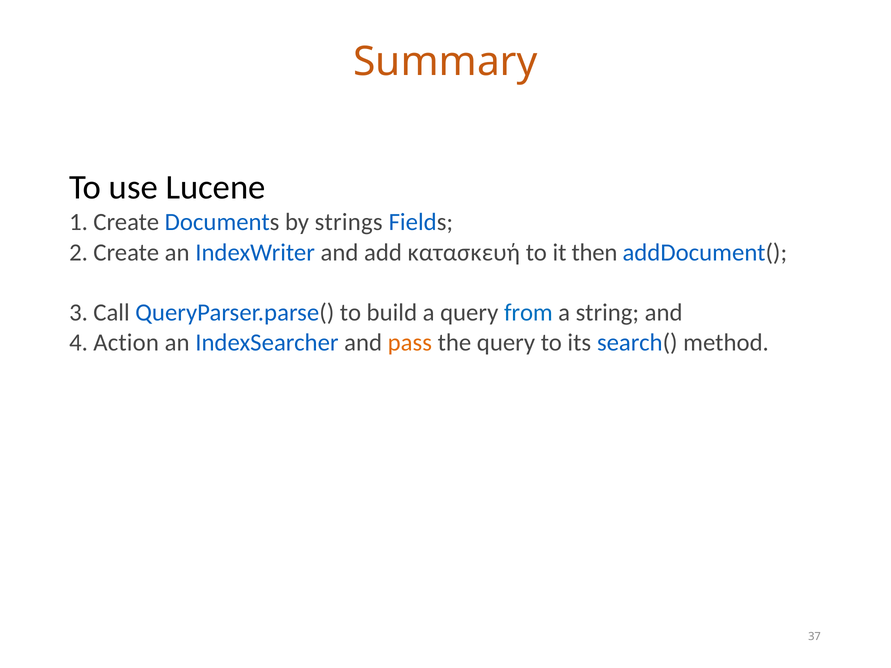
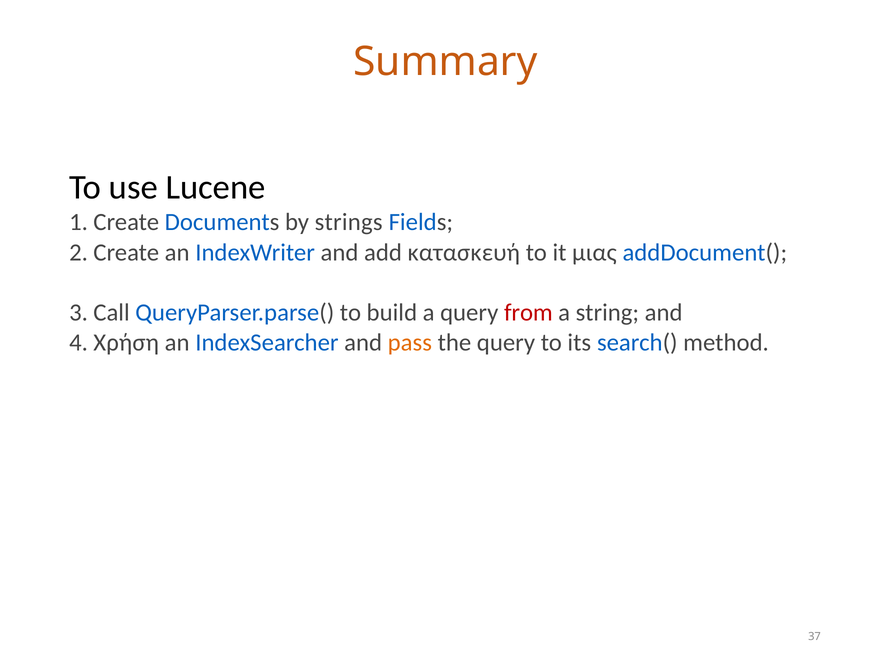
then: then -> μιας
from colour: blue -> red
Action: Action -> Χρήση
